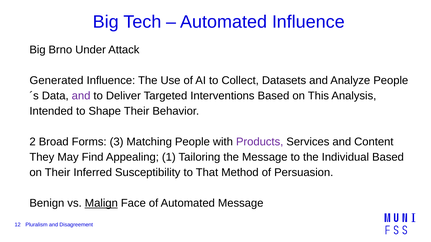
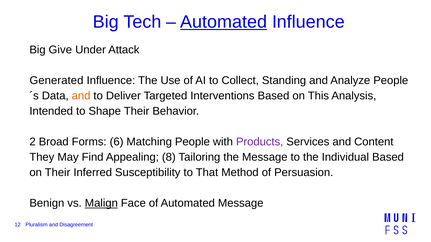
Automated at (224, 22) underline: none -> present
Brno: Brno -> Give
Datasets: Datasets -> Standing
and at (81, 96) colour: purple -> orange
3: 3 -> 6
1: 1 -> 8
